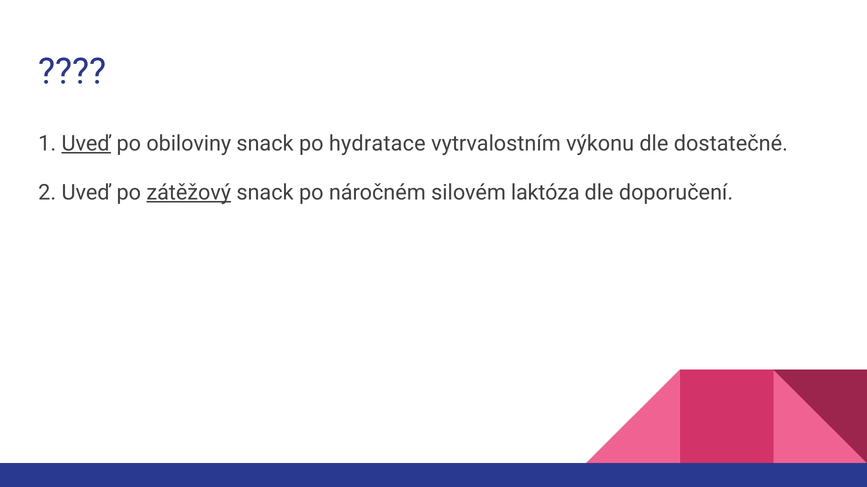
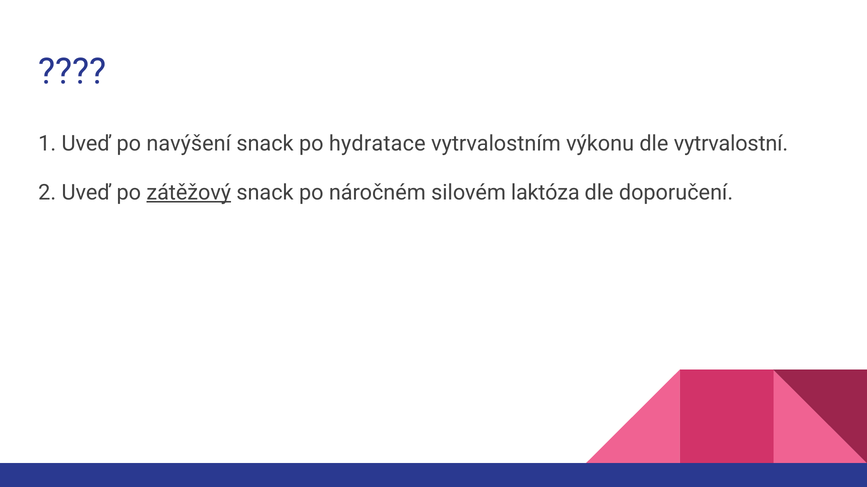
Uveď at (86, 144) underline: present -> none
obiloviny: obiloviny -> navýšení
dostatečné: dostatečné -> vytrvalostní
